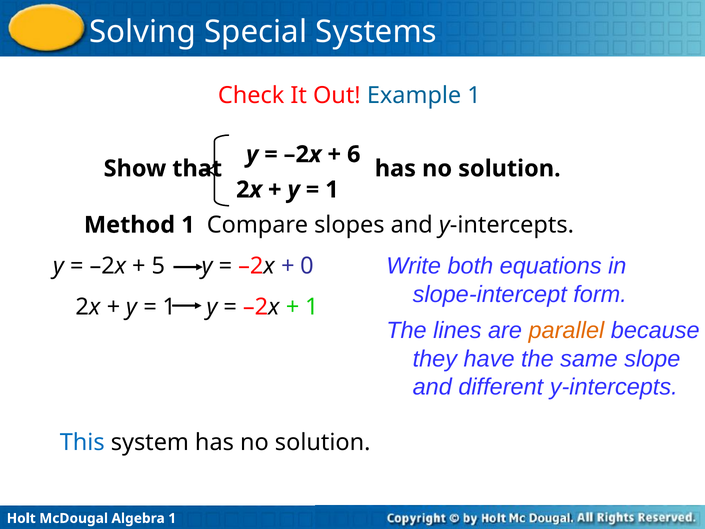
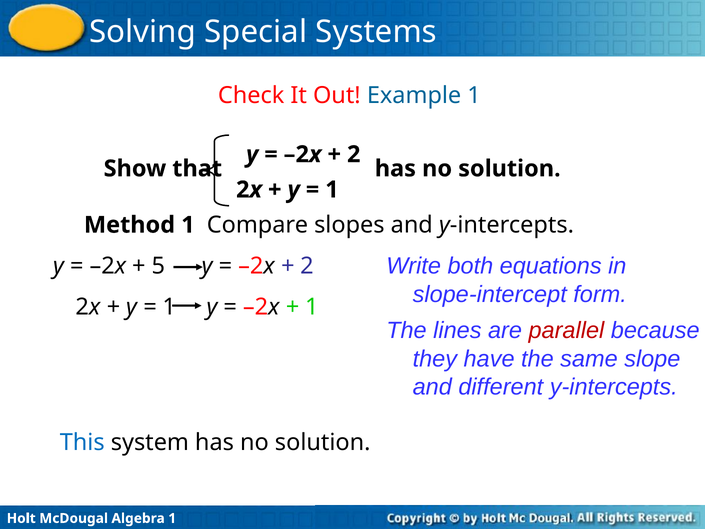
6 at (354, 154): 6 -> 2
0 at (307, 266): 0 -> 2
parallel colour: orange -> red
